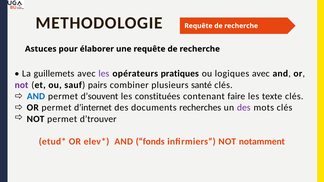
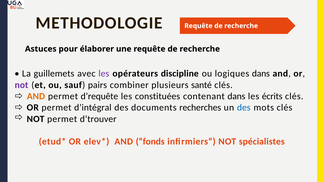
pratiques: pratiques -> discipline
logiques avec: avec -> dans
AND at (36, 96) colour: blue -> orange
d’souvent: d’souvent -> d’requête
contenant faire: faire -> dans
texte: texte -> écrits
d’internet: d’internet -> d’intégral
des at (244, 108) colour: purple -> blue
notamment: notamment -> spécialistes
